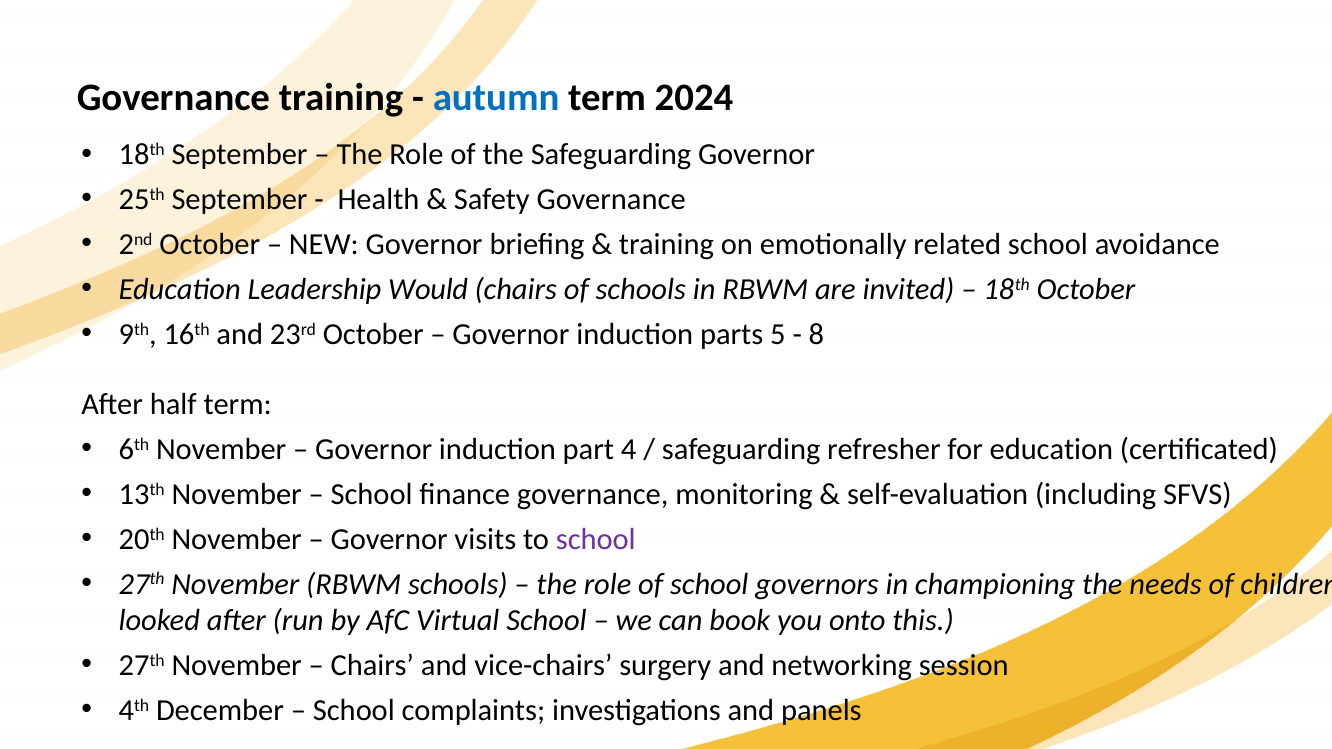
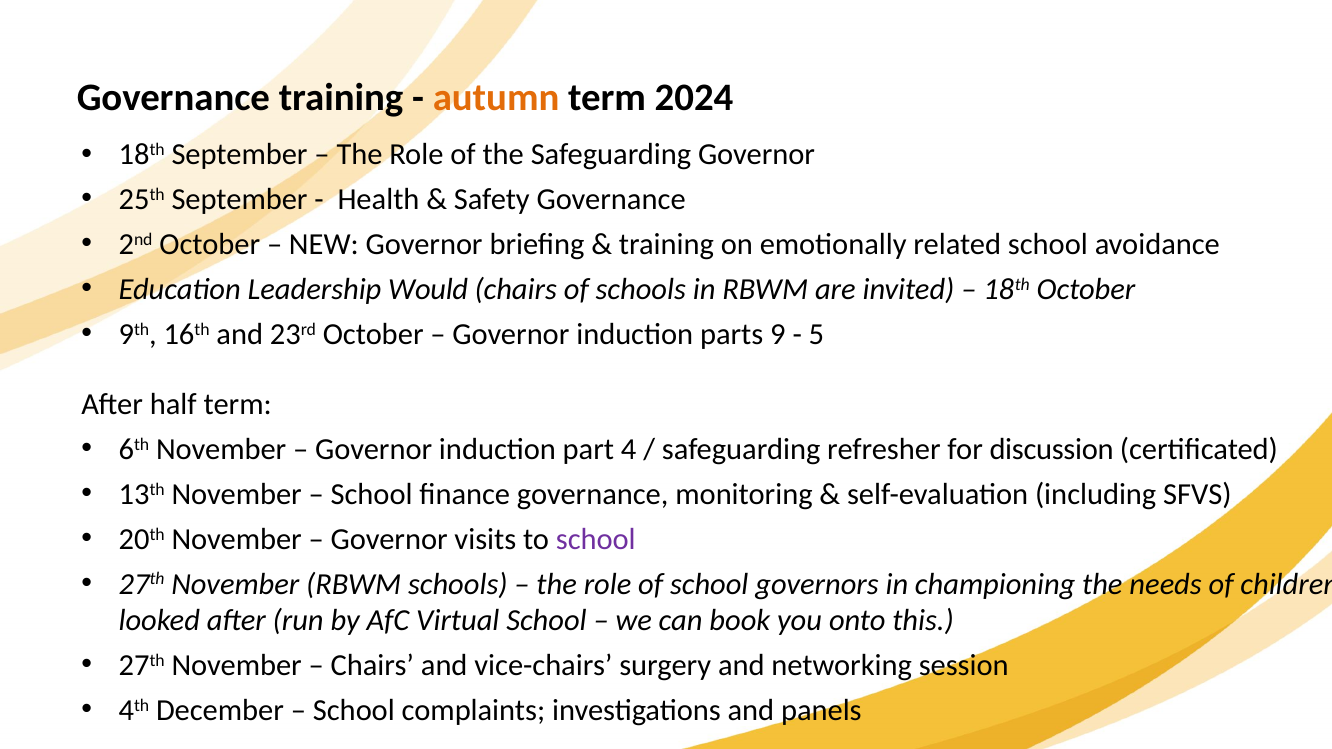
autumn colour: blue -> orange
5: 5 -> 9
8: 8 -> 5
for education: education -> discussion
